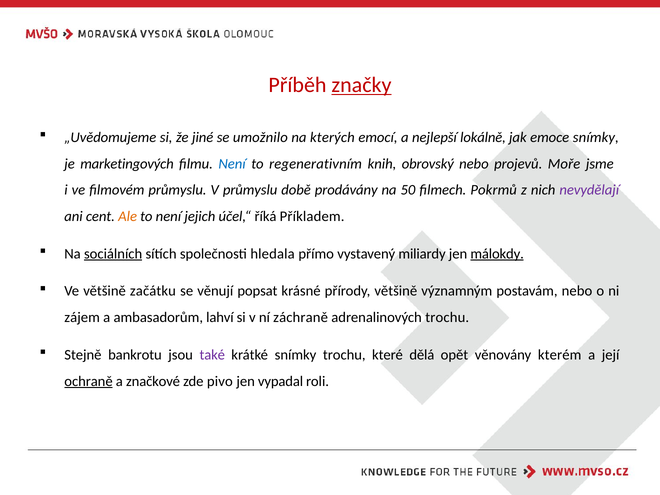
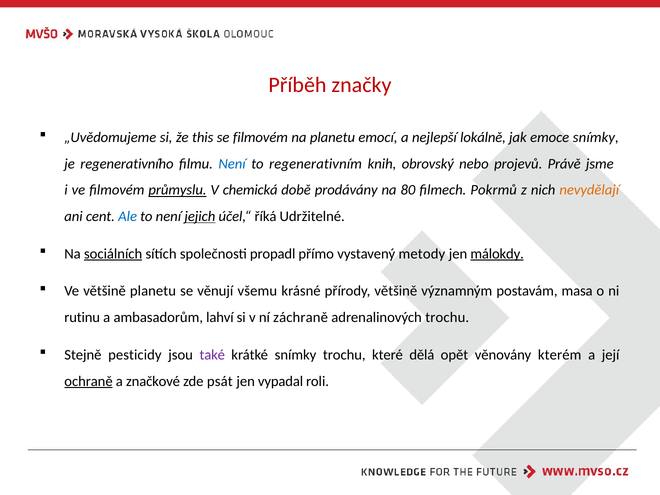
značky underline: present -> none
jiné: jiné -> this
se umožnilo: umožnilo -> filmovém
na kterých: kterých -> planetu
marketingových: marketingových -> regenerativního
Moře: Moře -> Právě
průmyslu at (178, 190) underline: none -> present
V průmyslu: průmyslu -> chemická
50: 50 -> 80
nevydělají colour: purple -> orange
Ale colour: orange -> blue
jejich underline: none -> present
Příkladem: Příkladem -> Udržitelné
hledala: hledala -> propadl
miliardy: miliardy -> metody
většině začátku: začátku -> planetu
popsat: popsat -> všemu
postavám nebo: nebo -> masa
zájem: zájem -> rutinu
bankrotu: bankrotu -> pesticidy
pivo: pivo -> psát
